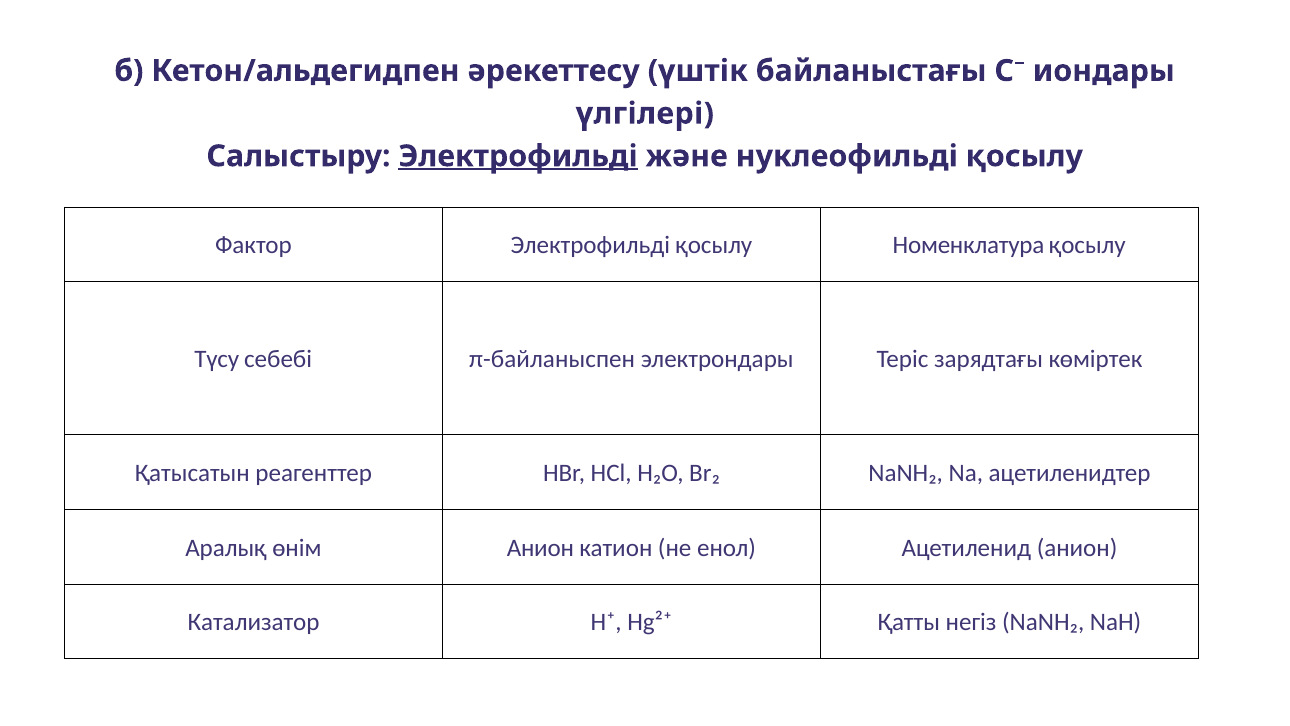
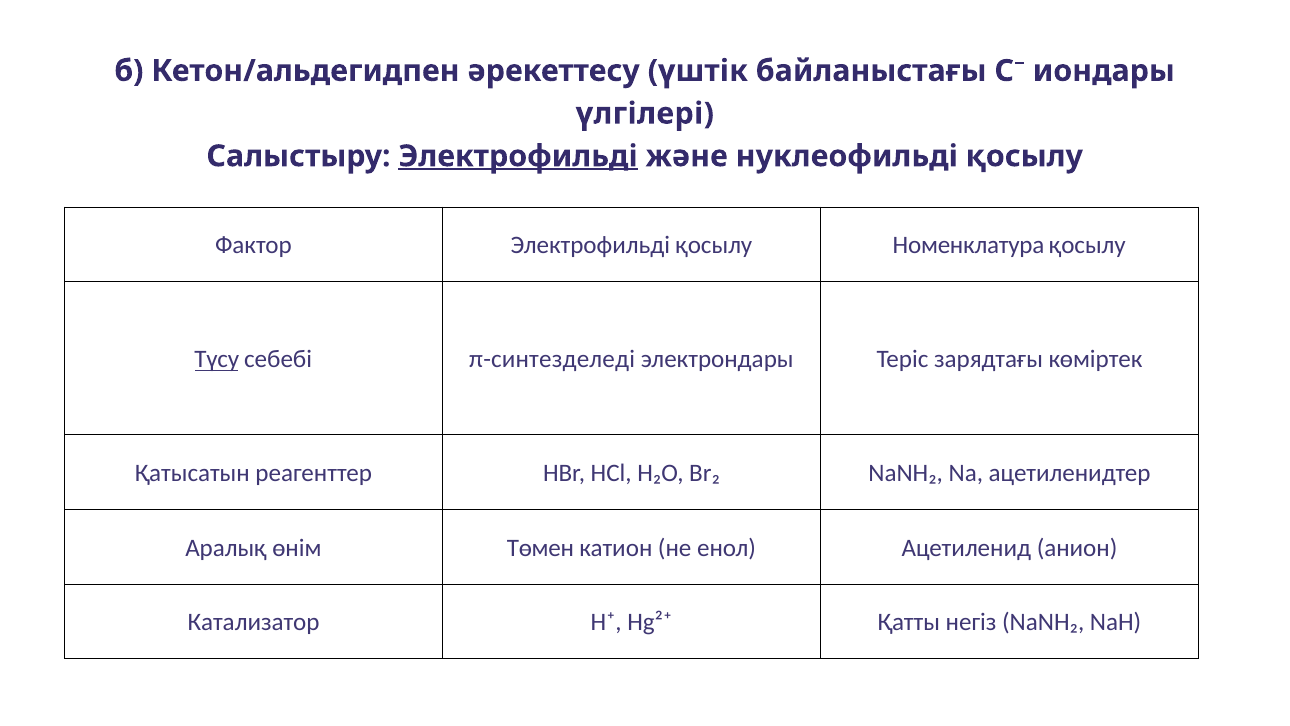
Түсу underline: none -> present
π-байланыспен: π-байланыспен -> π-синтезделеді
өнім Анион: Анион -> Төмен
